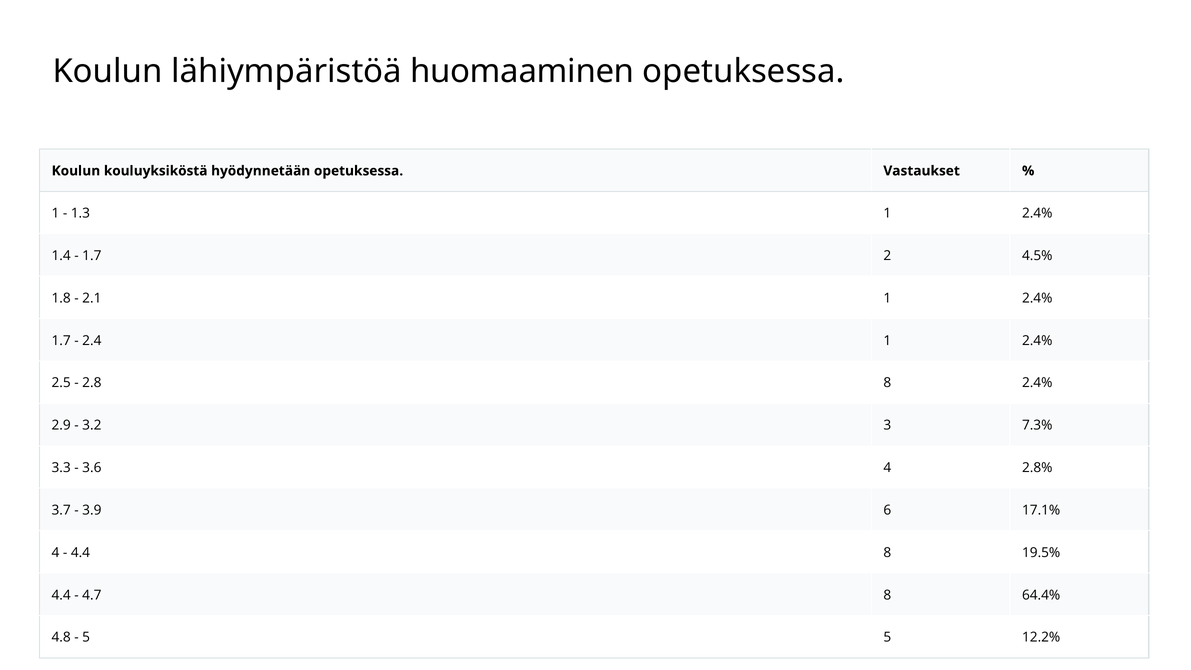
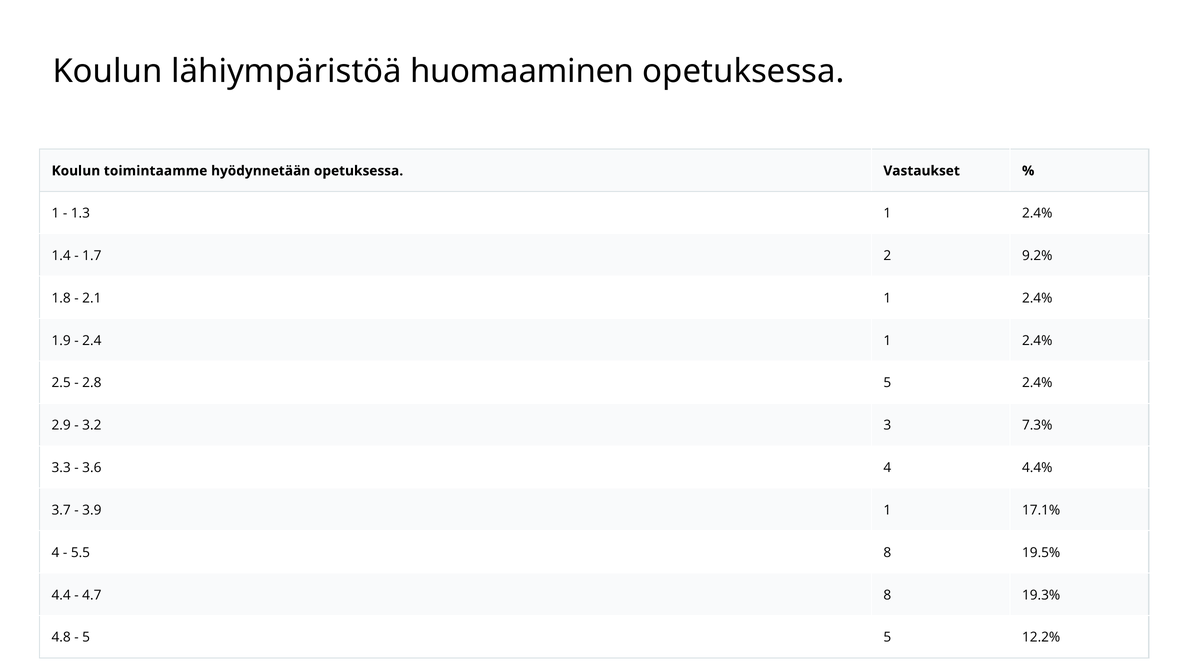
kouluyksiköstä: kouluyksiköstä -> toimintaamme
4.5%: 4.5% -> 9.2%
1.7 at (61, 340): 1.7 -> 1.9
2.8 8: 8 -> 5
2.8%: 2.8% -> 4.4%
3.9 6: 6 -> 1
4.4 at (80, 553): 4.4 -> 5.5
64.4%: 64.4% -> 19.3%
